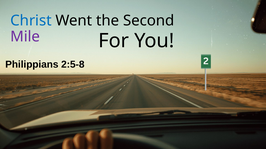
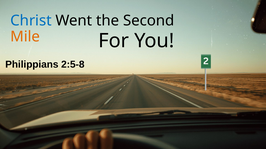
Mile colour: purple -> orange
